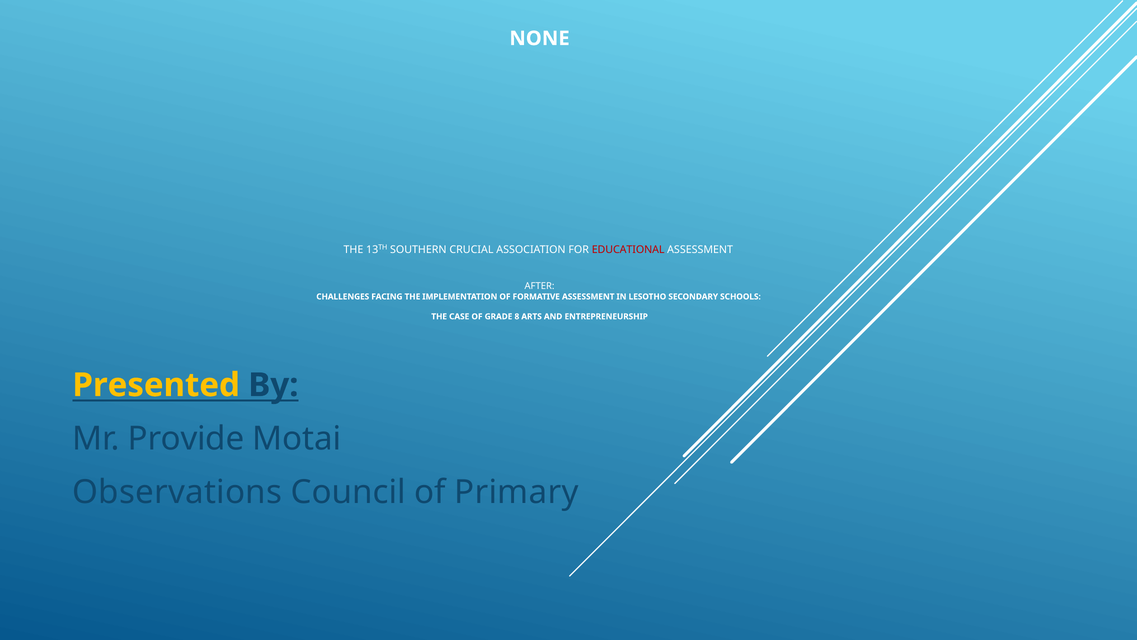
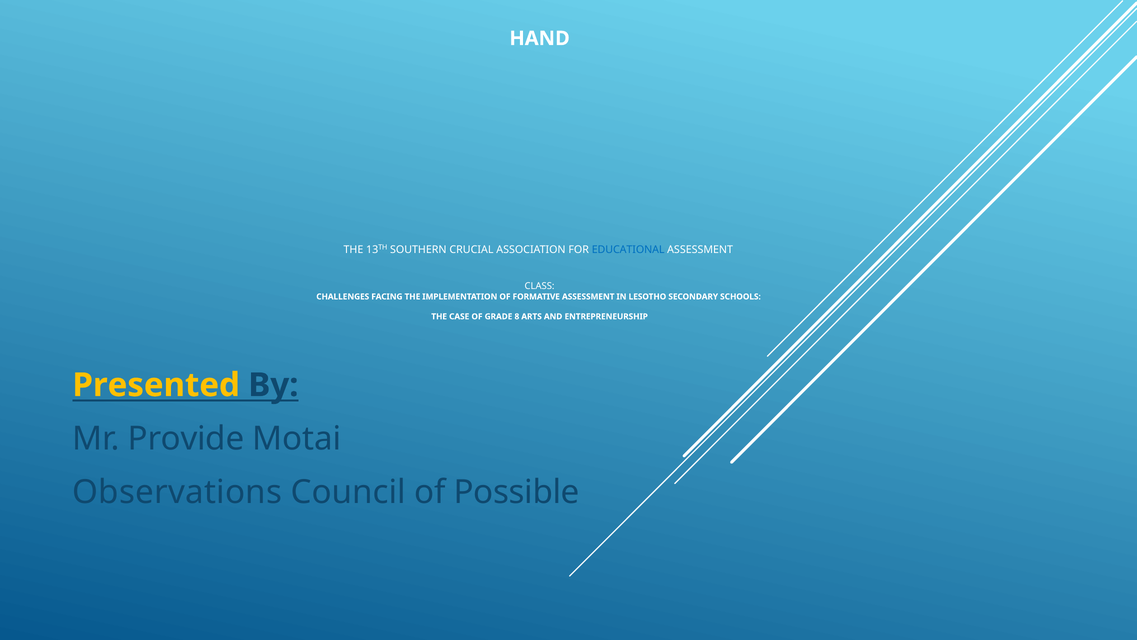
NONE: NONE -> HAND
EDUCATIONAL colour: red -> blue
AFTER: AFTER -> CLASS
Primary: Primary -> Possible
